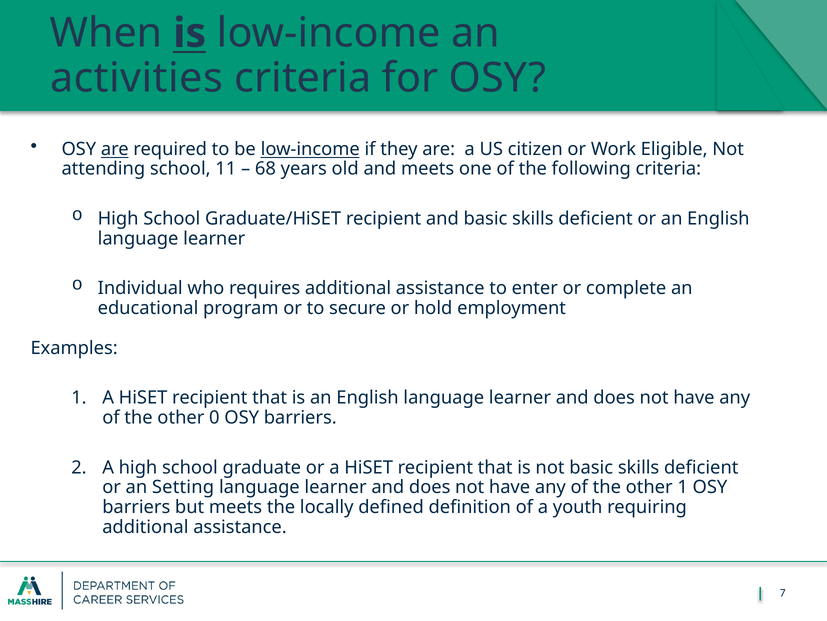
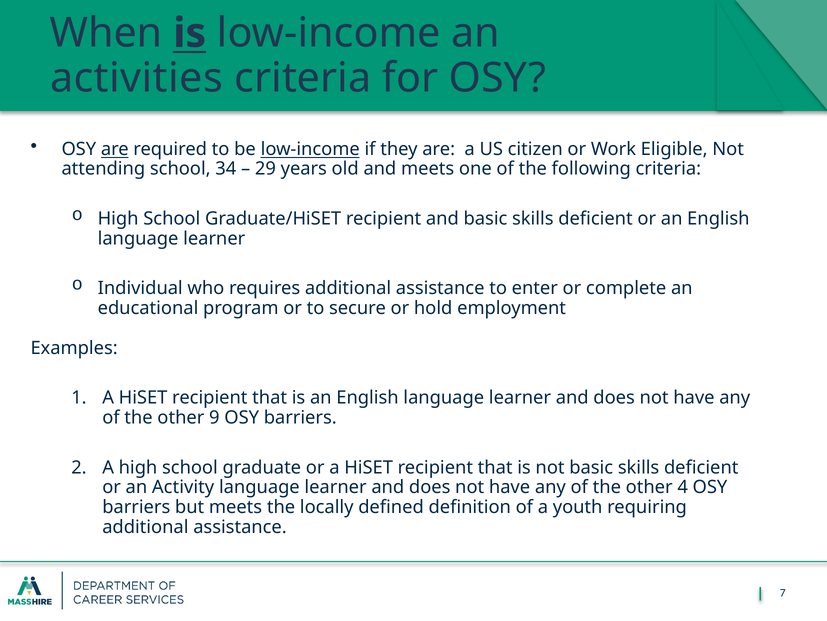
11: 11 -> 34
68: 68 -> 29
0: 0 -> 9
Setting: Setting -> Activity
other 1: 1 -> 4
